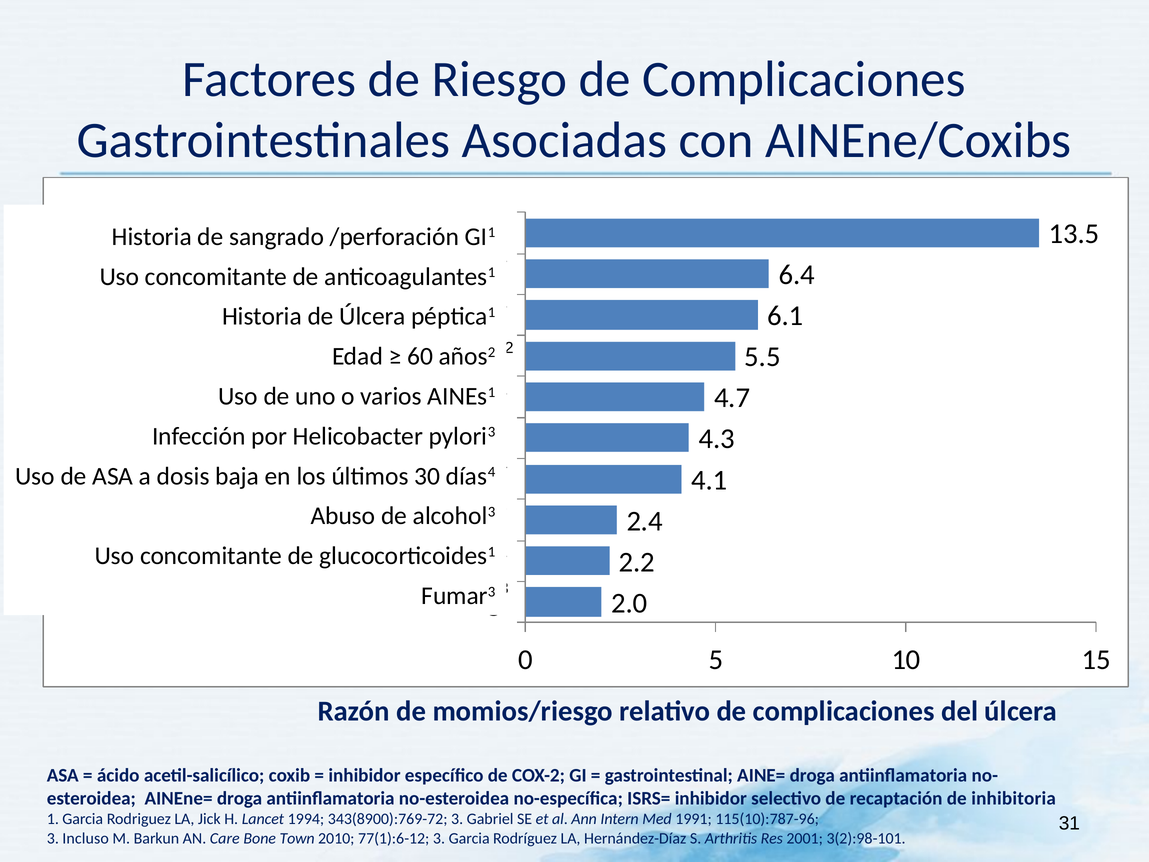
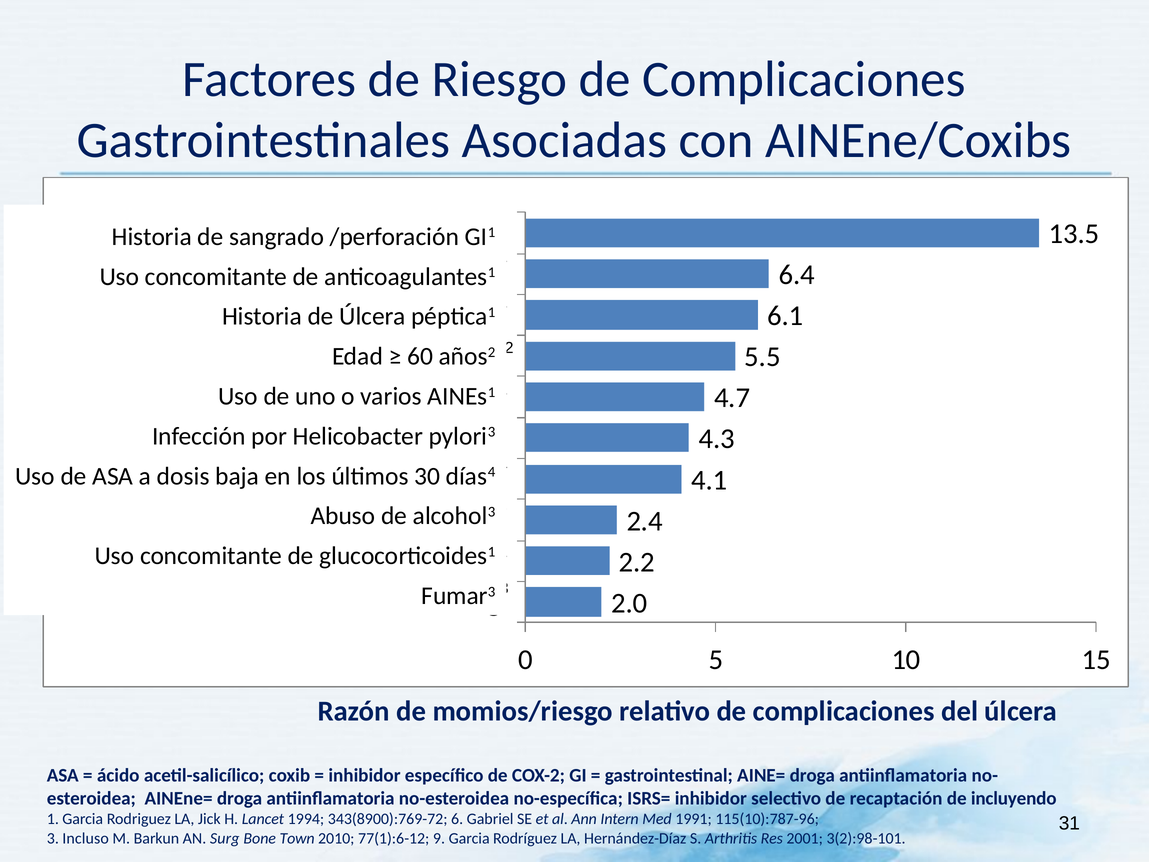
inhibitoria: inhibitoria -> incluyendo
343(8900):769-72 3: 3 -> 6
Care: Care -> Surg
77(1):6-12 3: 3 -> 9
